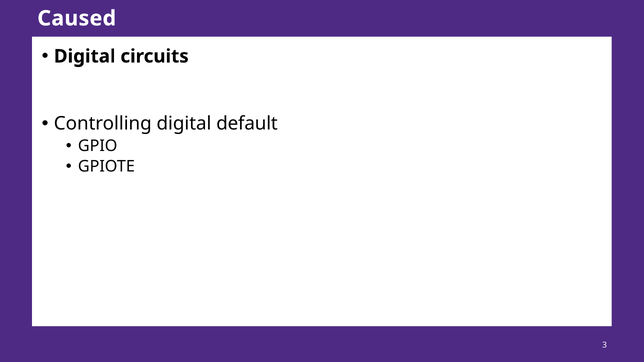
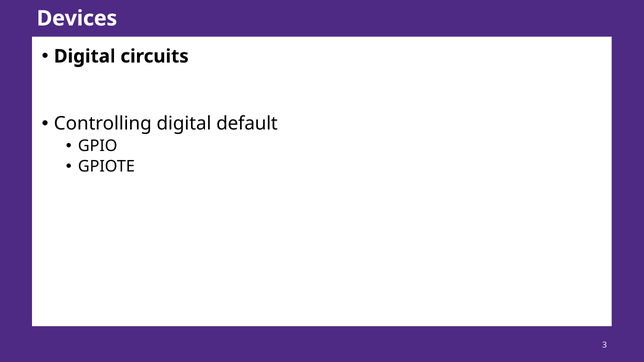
Caused: Caused -> Devices
